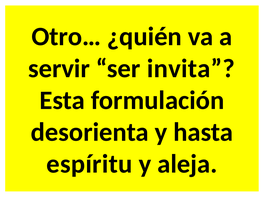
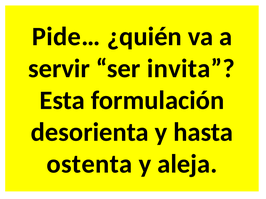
Otro…: Otro… -> Pide…
espíritu: espíritu -> ostenta
